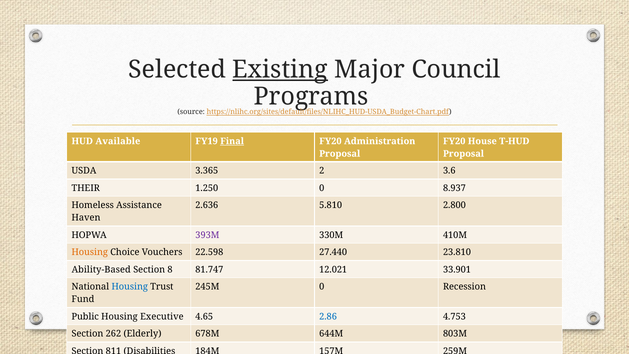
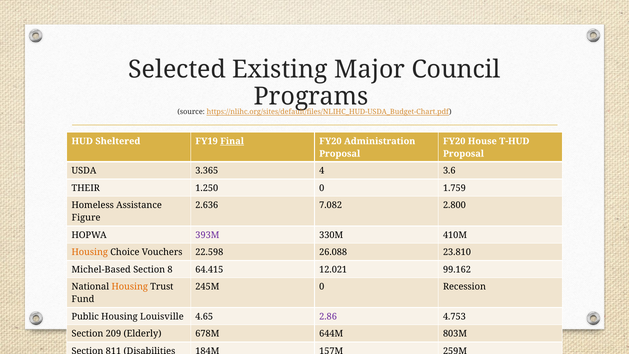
Existing underline: present -> none
Available: Available -> Sheltered
2: 2 -> 4
8.937: 8.937 -> 1.759
5.810: 5.810 -> 7.082
Haven: Haven -> Figure
27.440: 27.440 -> 26.088
Ability-Based: Ability-Based -> Michel-Based
81.747: 81.747 -> 64.415
33.901: 33.901 -> 99.162
Housing at (130, 287) colour: blue -> orange
Executive: Executive -> Louisville
2.86 colour: blue -> purple
262: 262 -> 209
